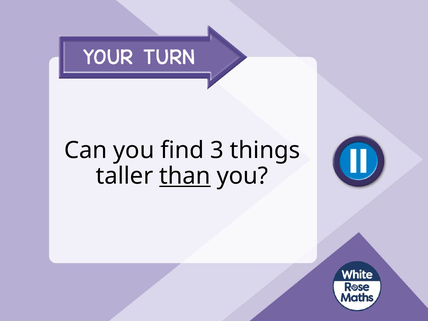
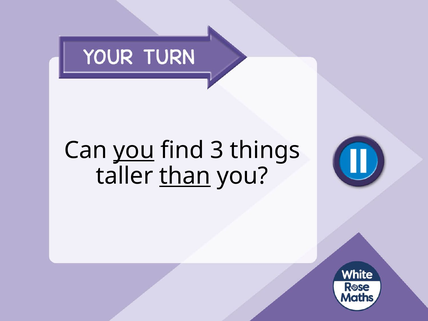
you at (134, 150) underline: none -> present
